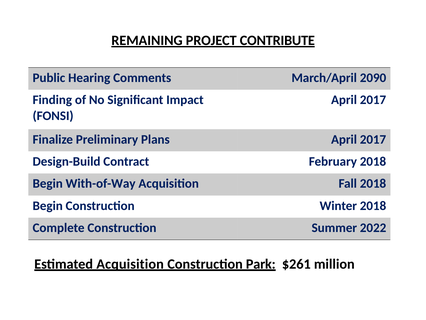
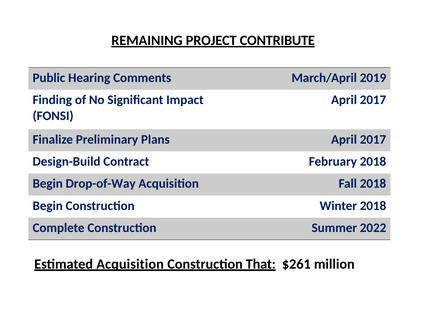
2090: 2090 -> 2019
With-of-Way: With-of-Way -> Drop-of-Way
Park: Park -> That
